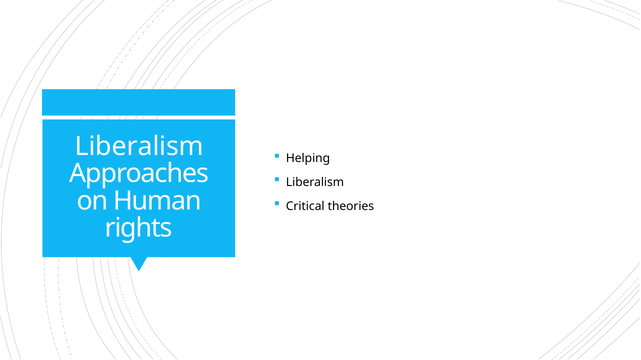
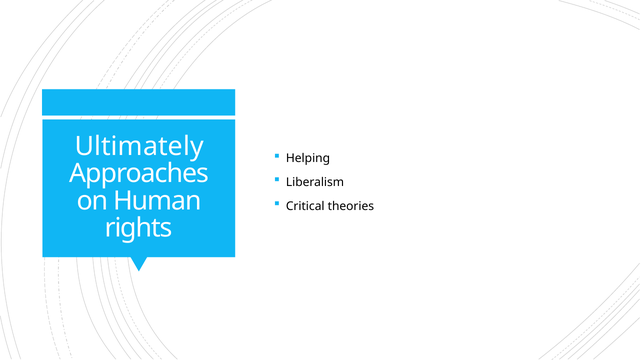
Liberalism at (139, 147): Liberalism -> Ultimately
